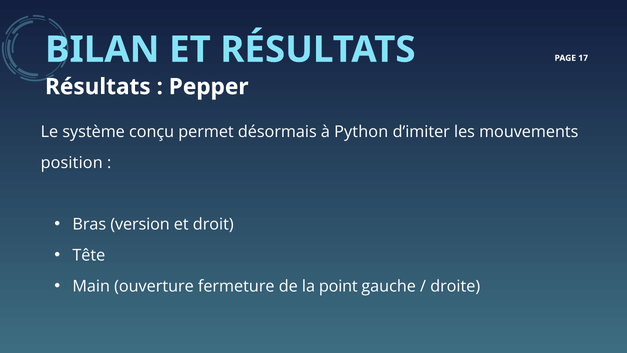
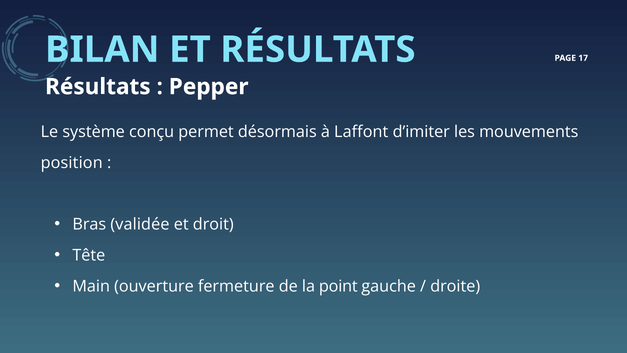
Python: Python -> Laffont
version: version -> validée
